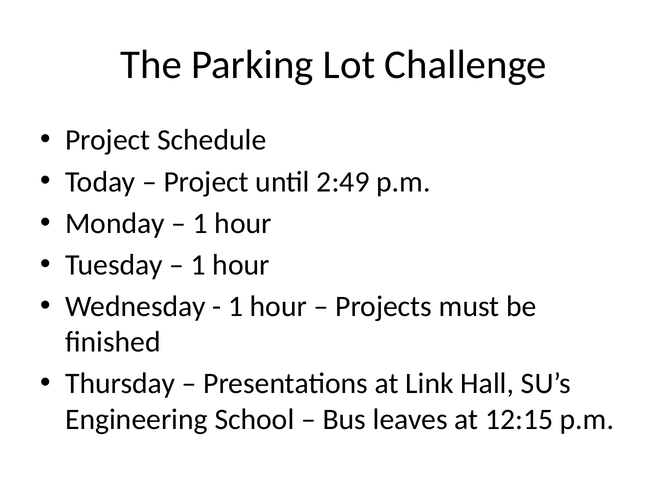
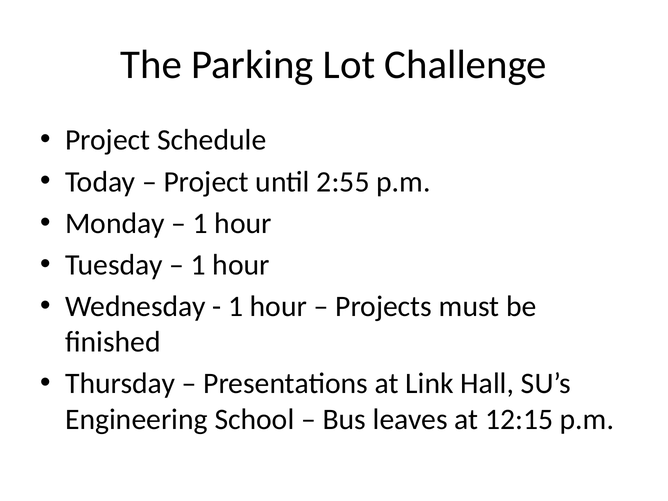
2:49: 2:49 -> 2:55
